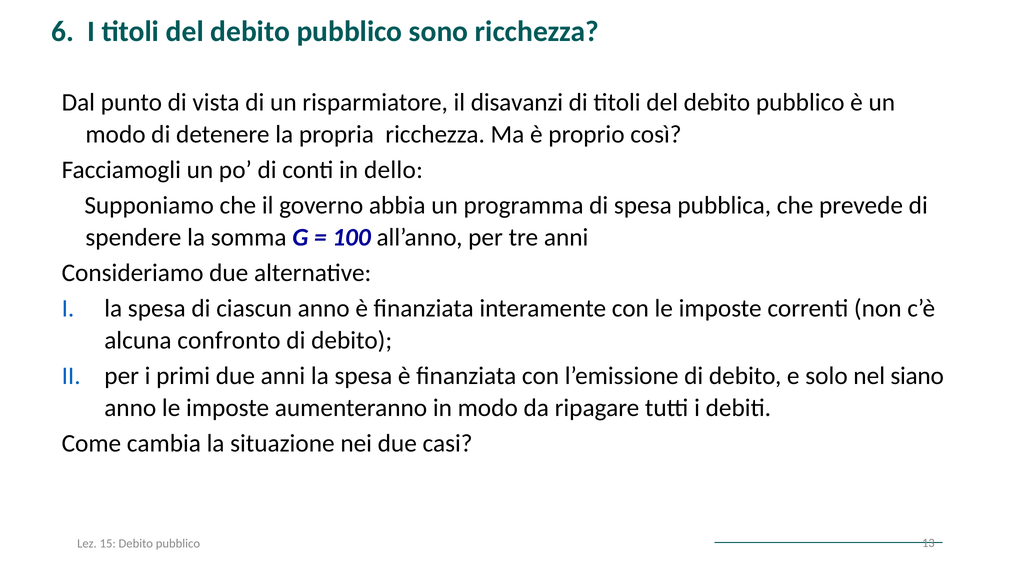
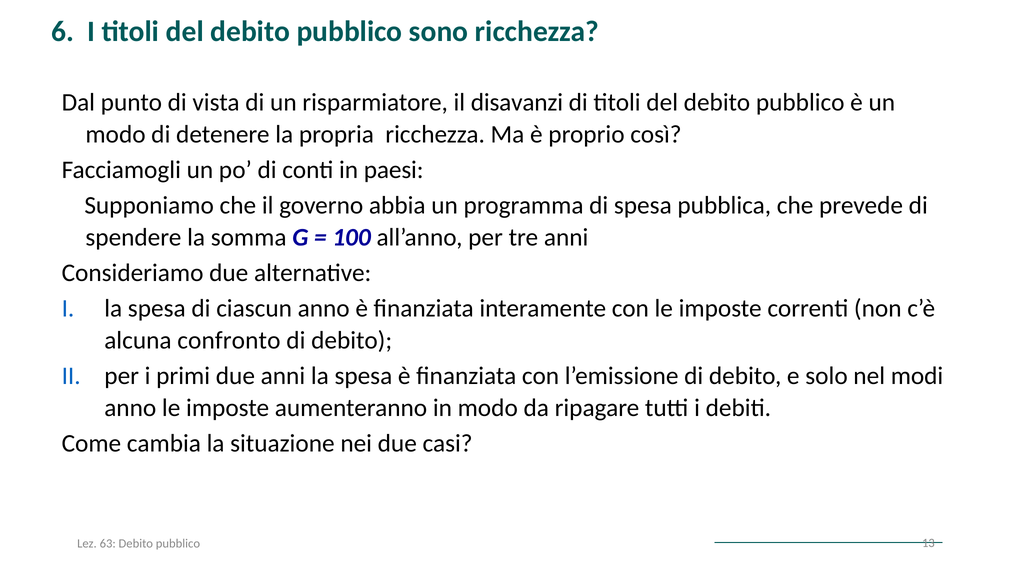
dello: dello -> paesi
siano: siano -> modi
15: 15 -> 63
